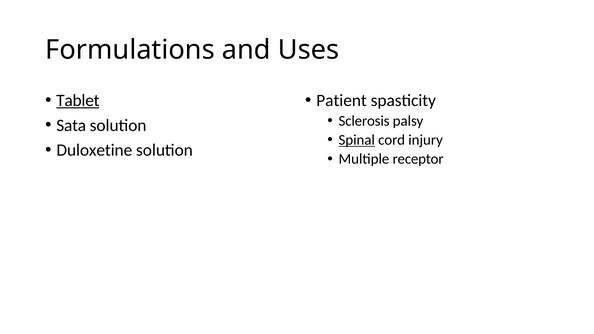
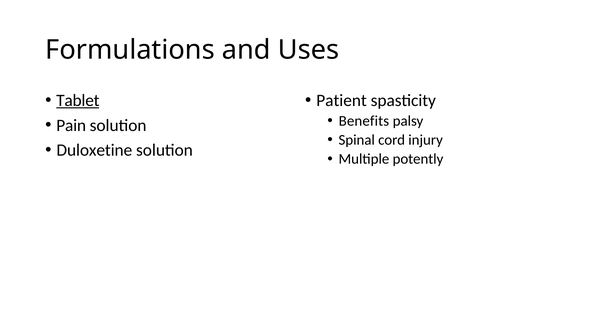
Sclerosis: Sclerosis -> Benefits
Sata: Sata -> Pain
Spinal underline: present -> none
receptor: receptor -> potently
